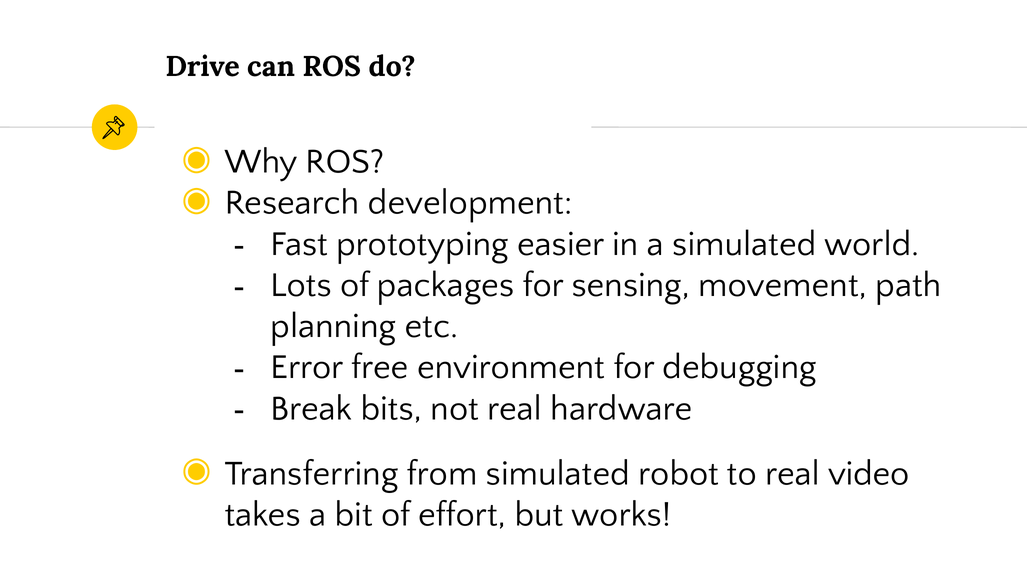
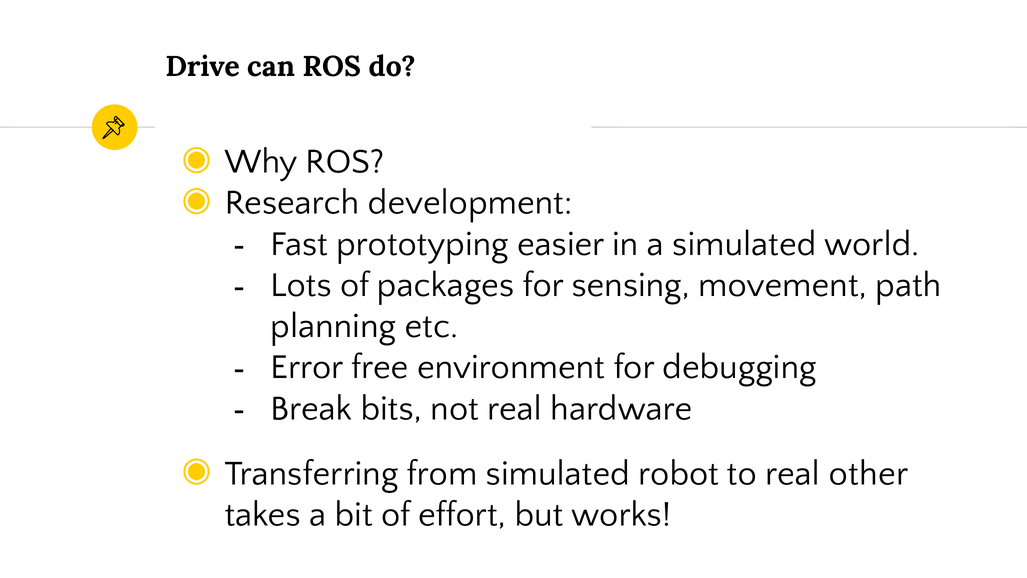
video: video -> other
